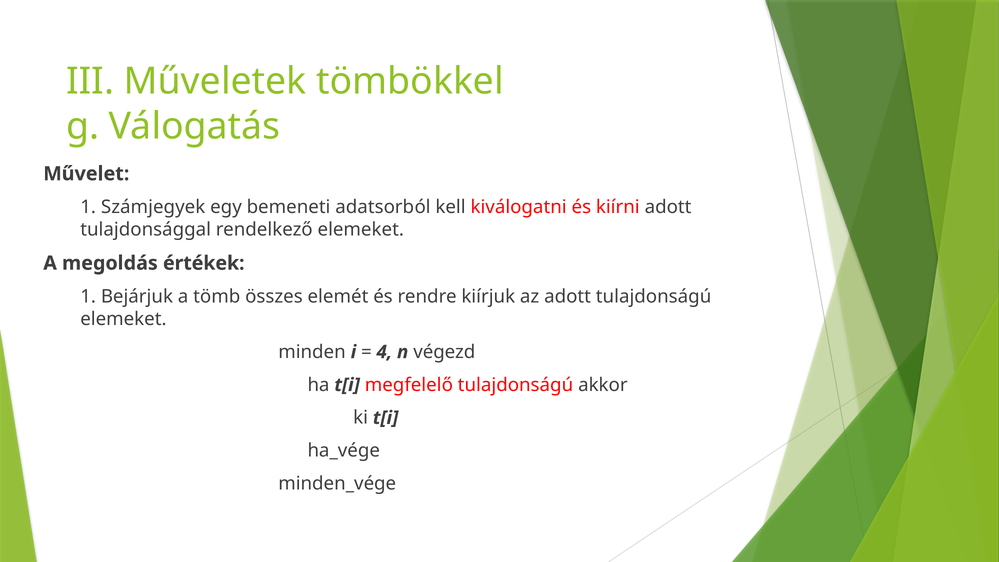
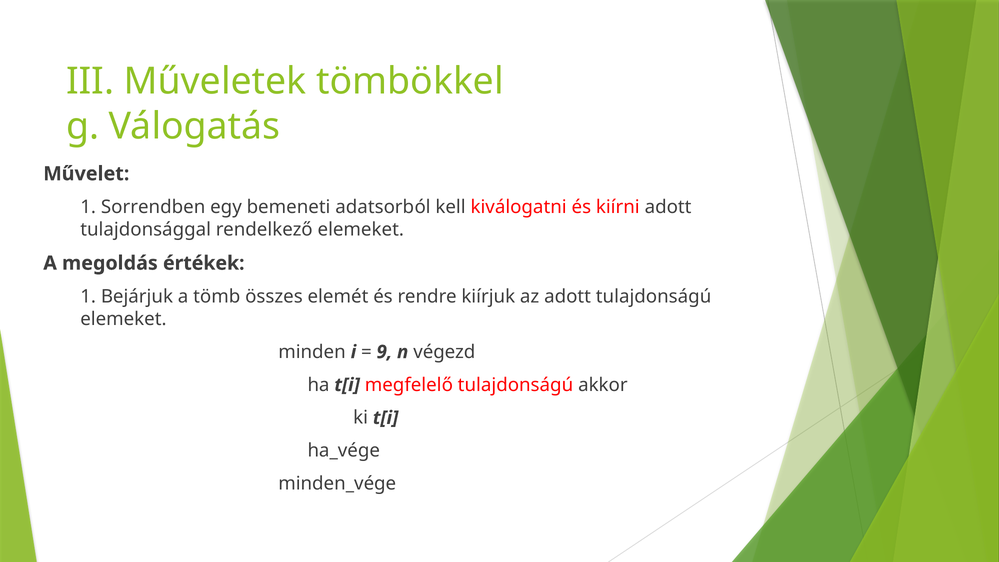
Számjegyek: Számjegyek -> Sorrendben
4: 4 -> 9
